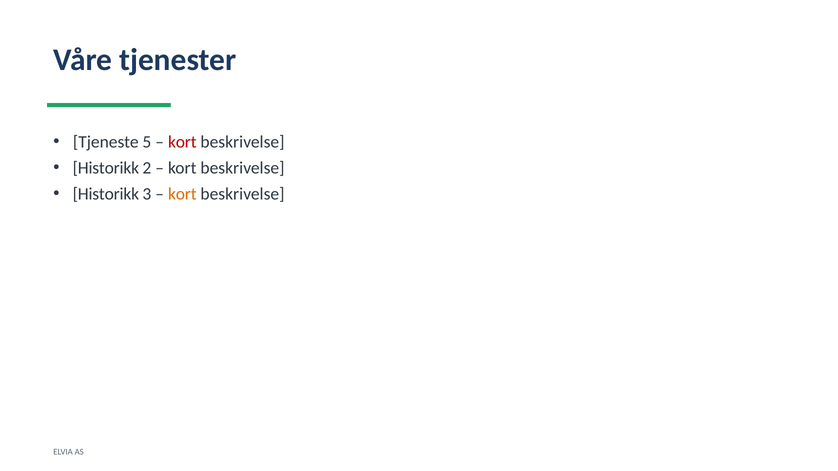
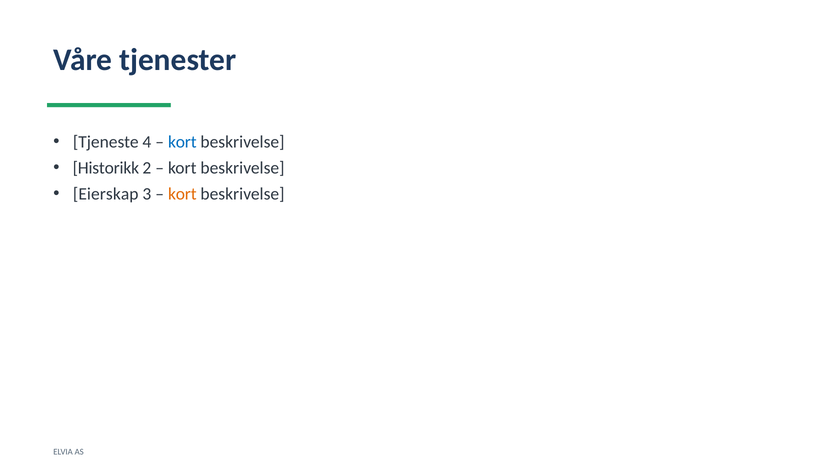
5: 5 -> 4
kort at (182, 142) colour: red -> blue
Historikk at (106, 194): Historikk -> Eierskap
